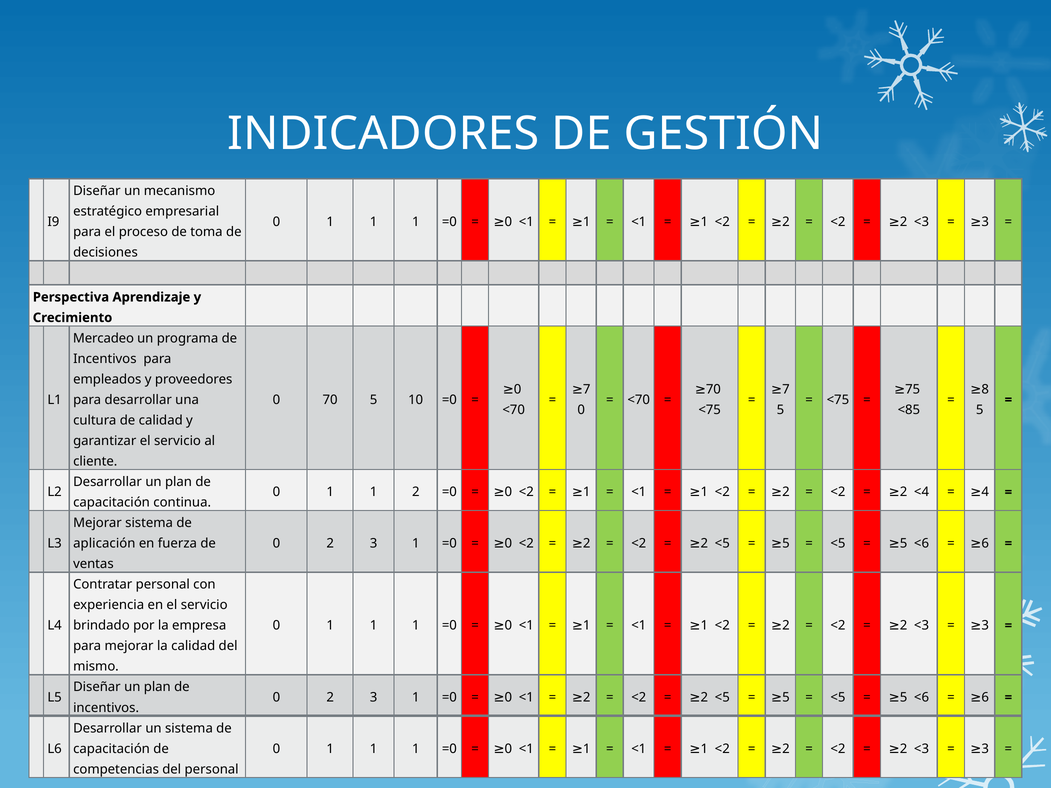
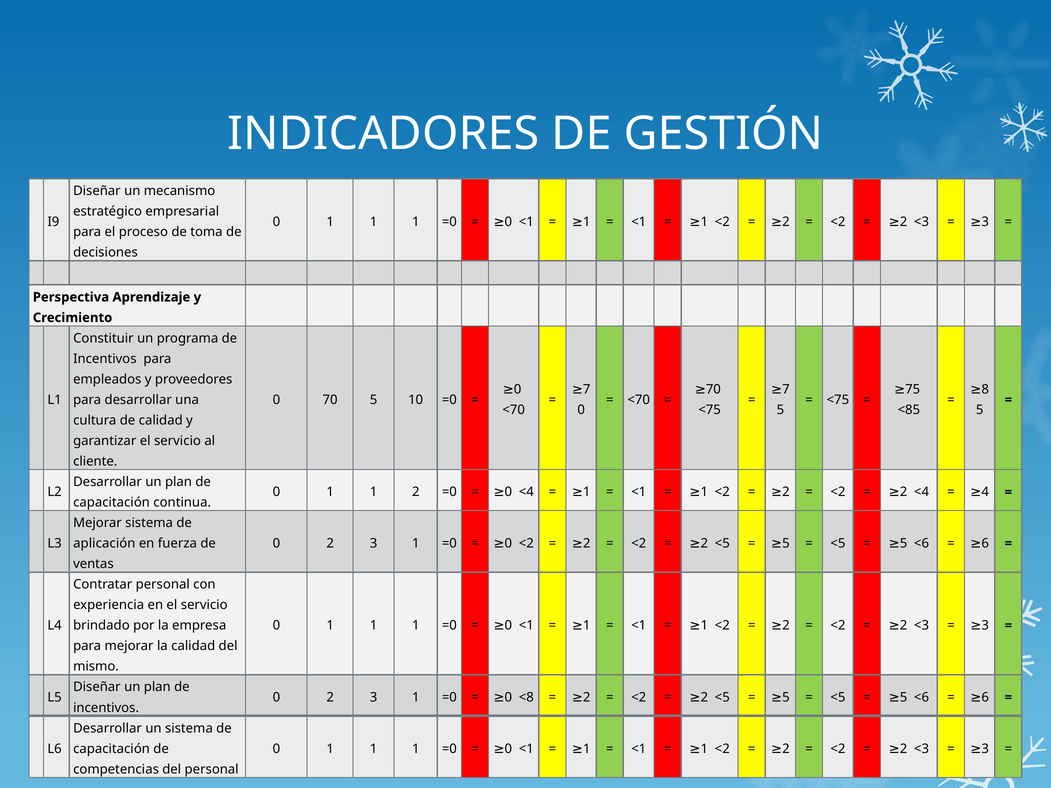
Mercadeo: Mercadeo -> Constituir
<2 at (526, 492): <2 -> <4
<1 at (526, 698): <1 -> <8
